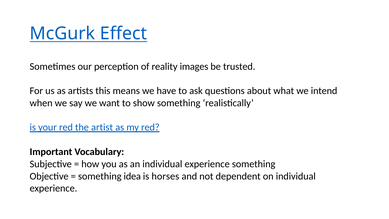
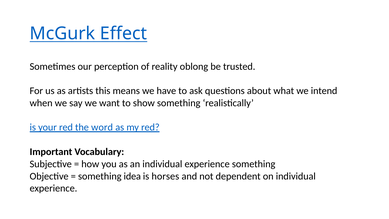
images: images -> oblong
artist: artist -> word
